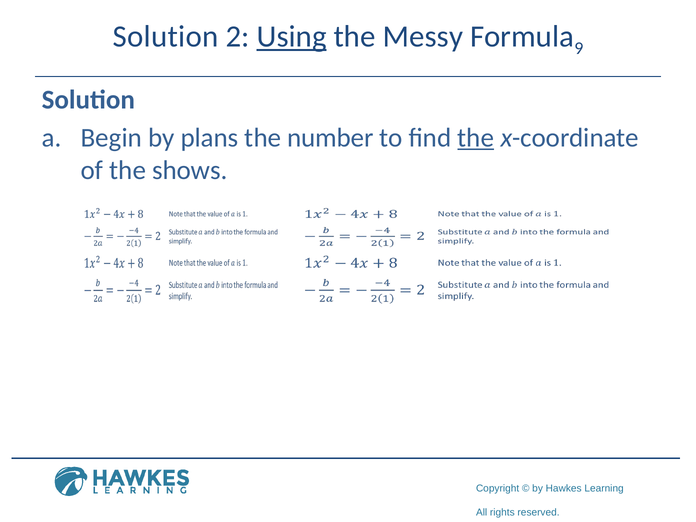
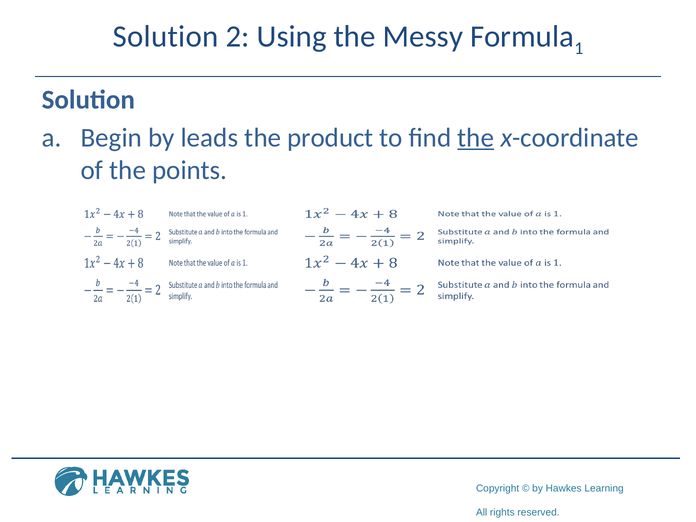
Using underline: present -> none
9: 9 -> 1
plans: plans -> leads
number: number -> product
shows: shows -> points
